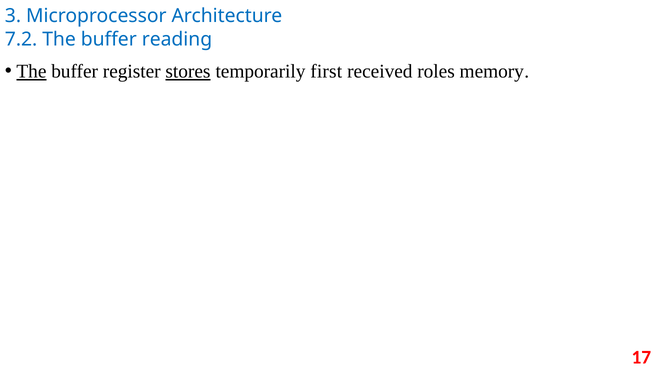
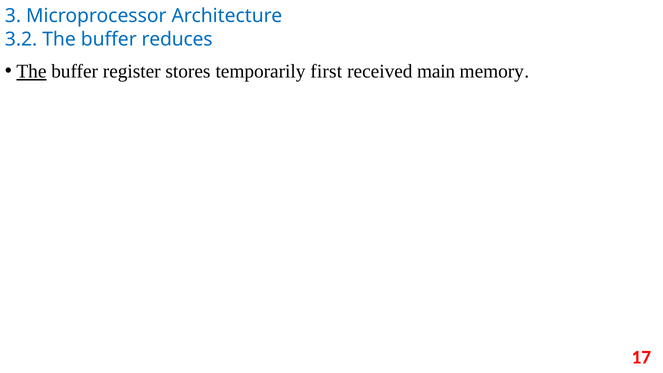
7.2: 7.2 -> 3.2
reading: reading -> reduces
stores underline: present -> none
roles: roles -> main
